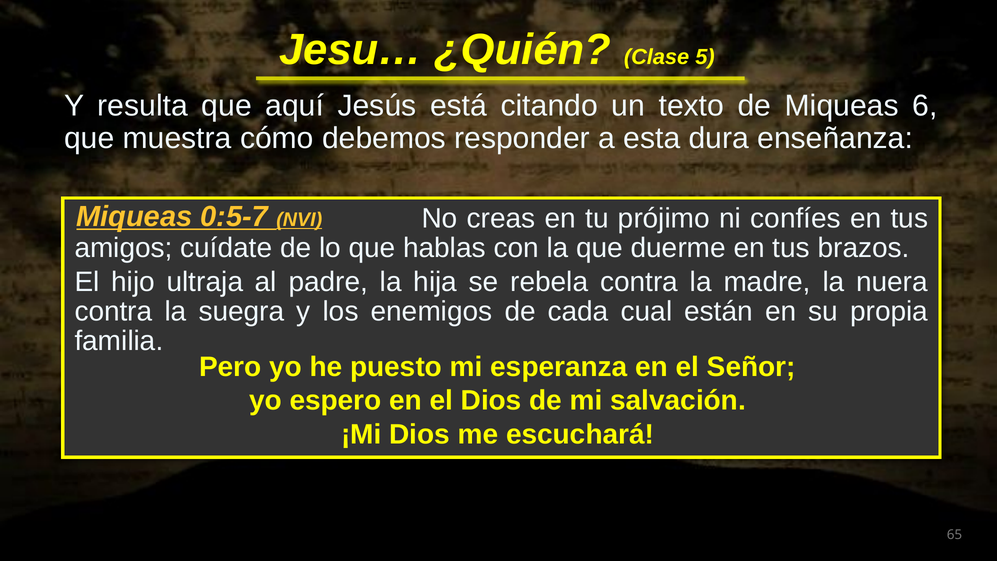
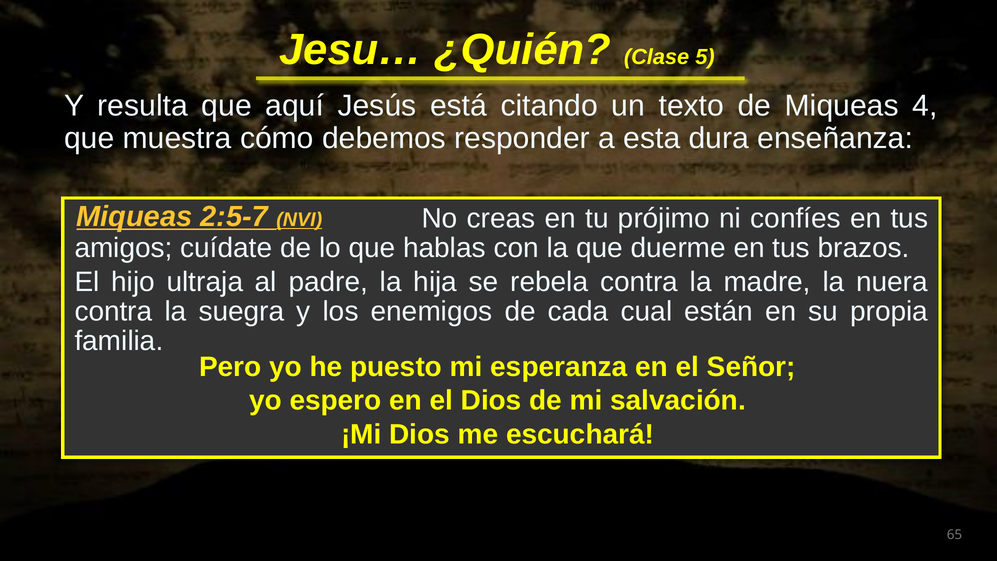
6: 6 -> 4
0:5-7: 0:5-7 -> 2:5-7
